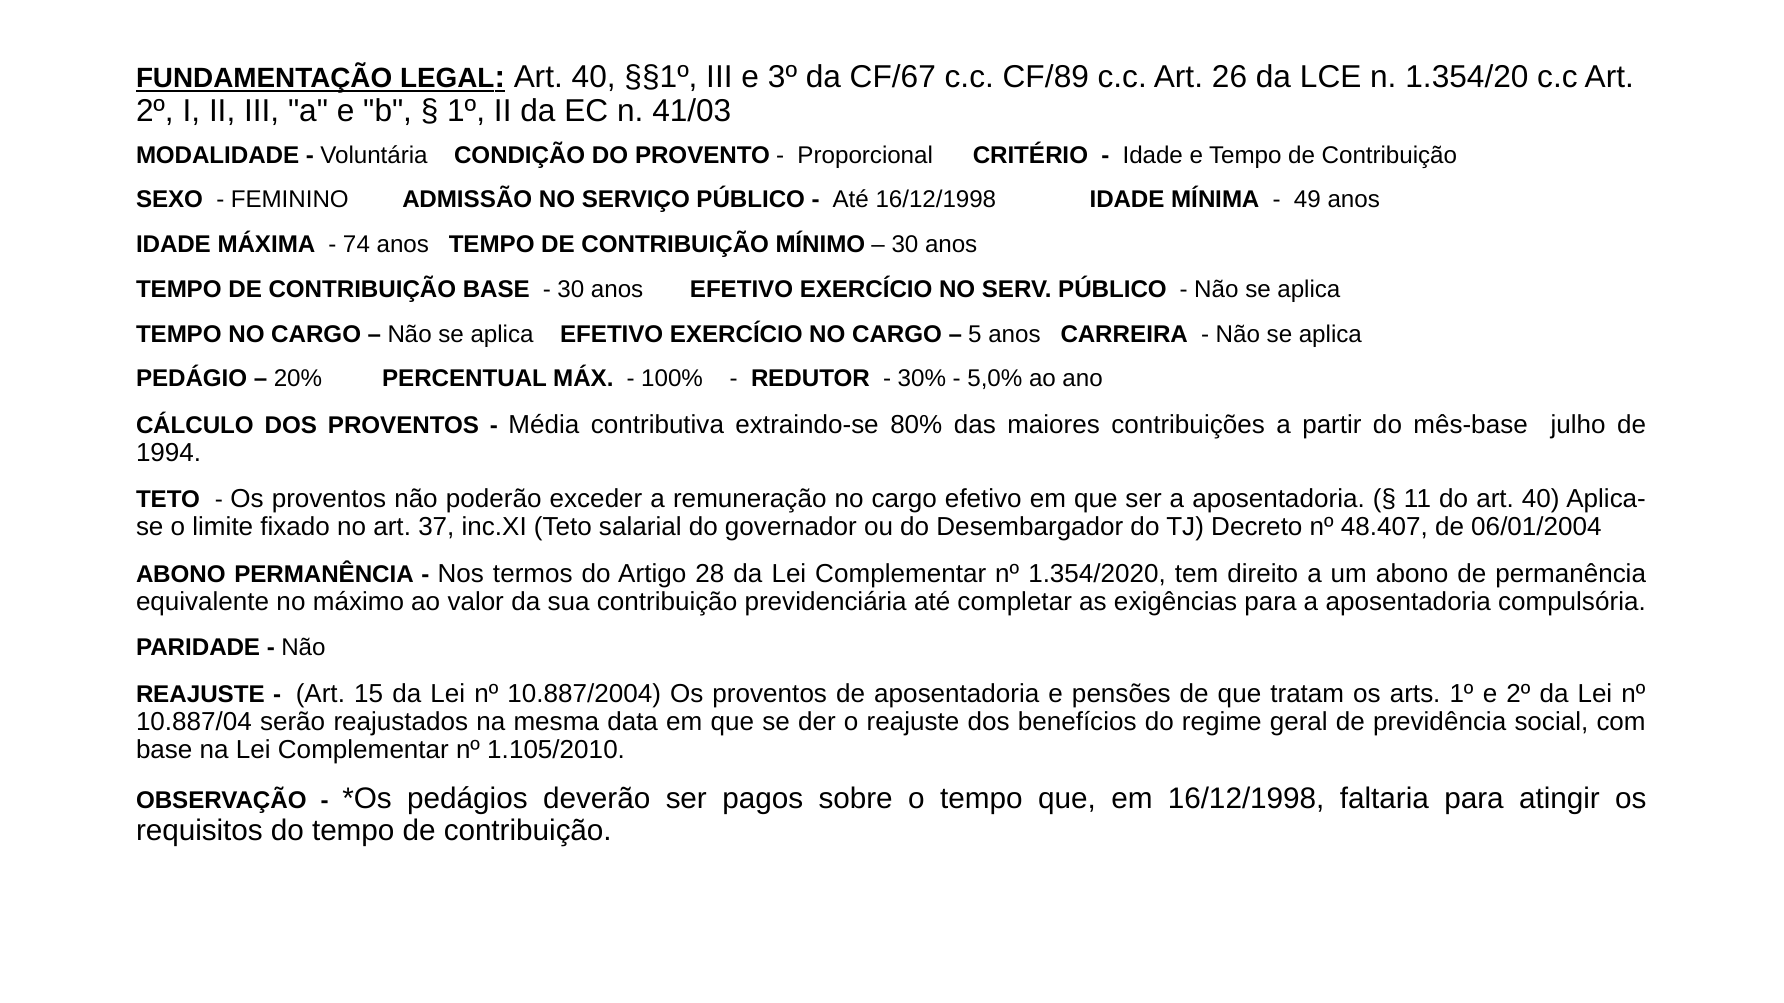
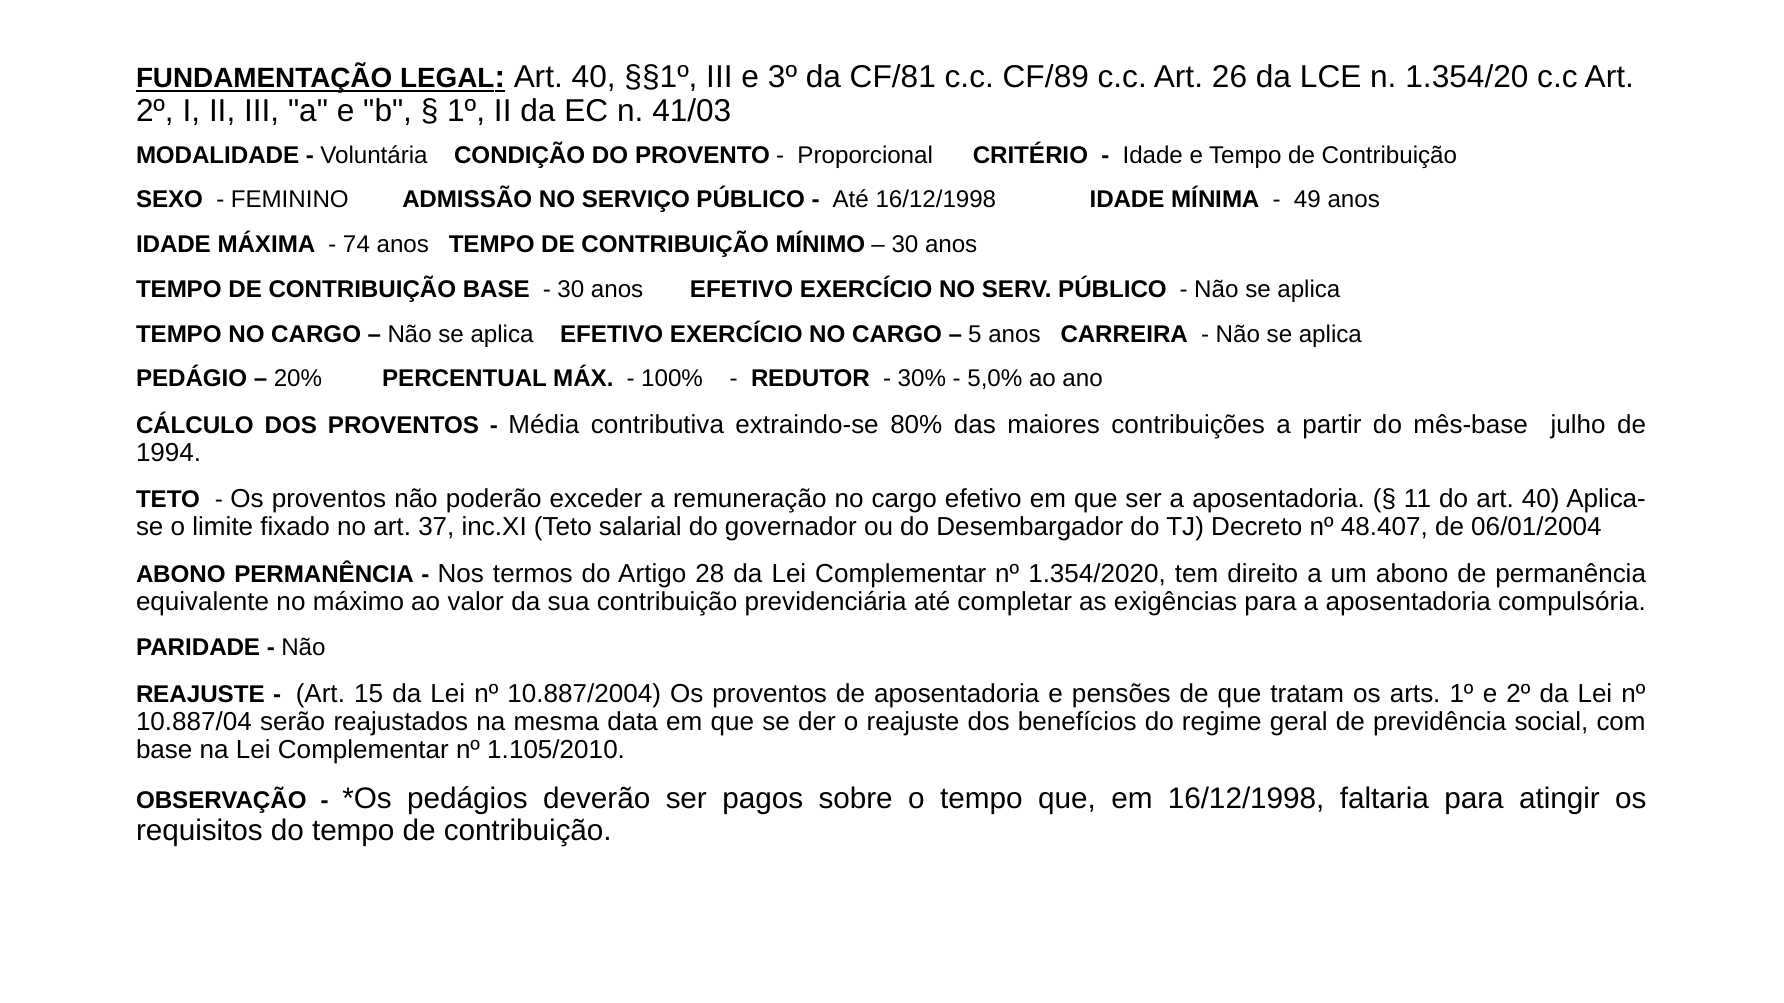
CF/67: CF/67 -> CF/81
